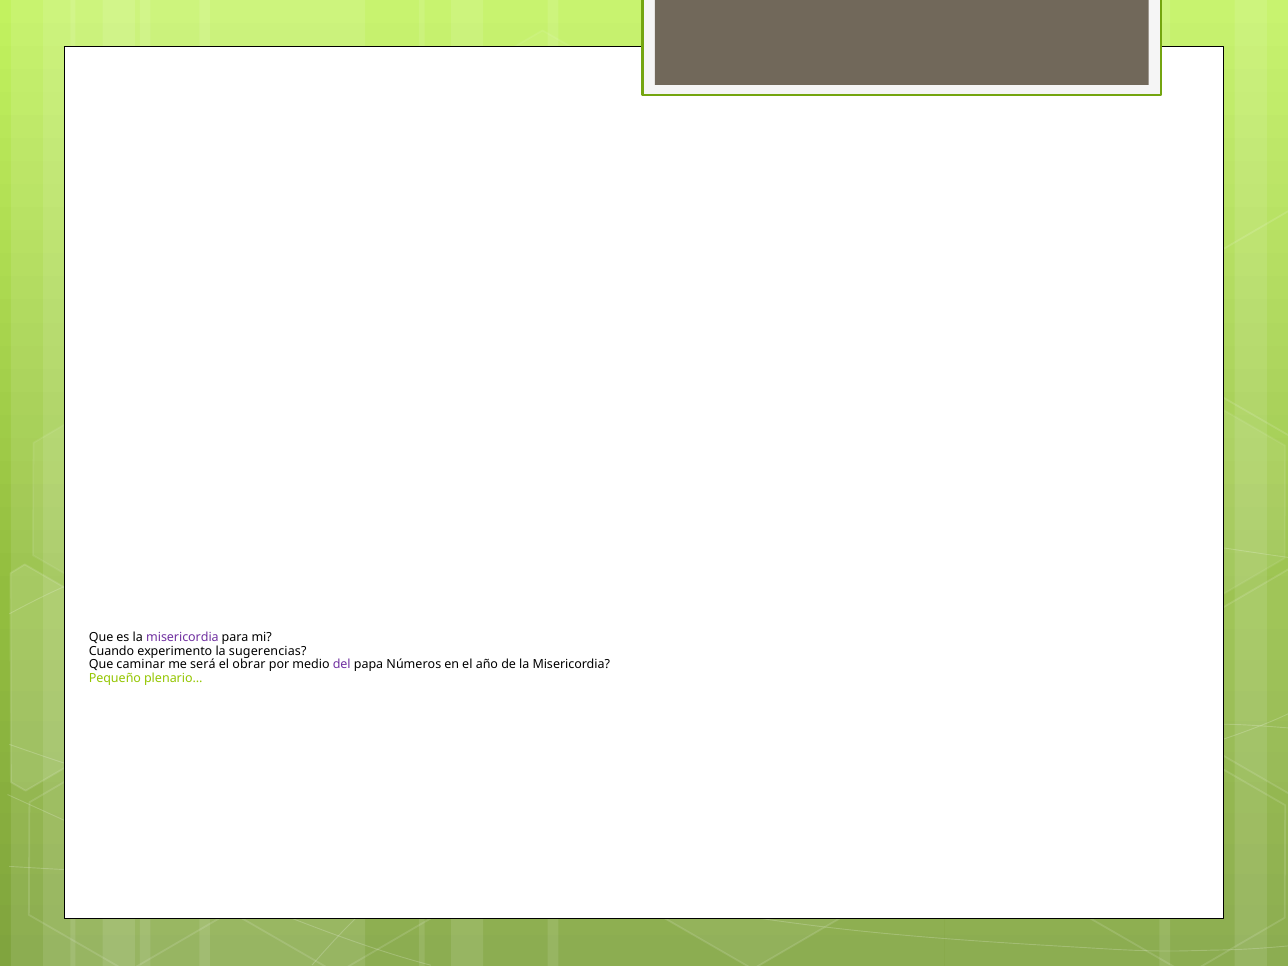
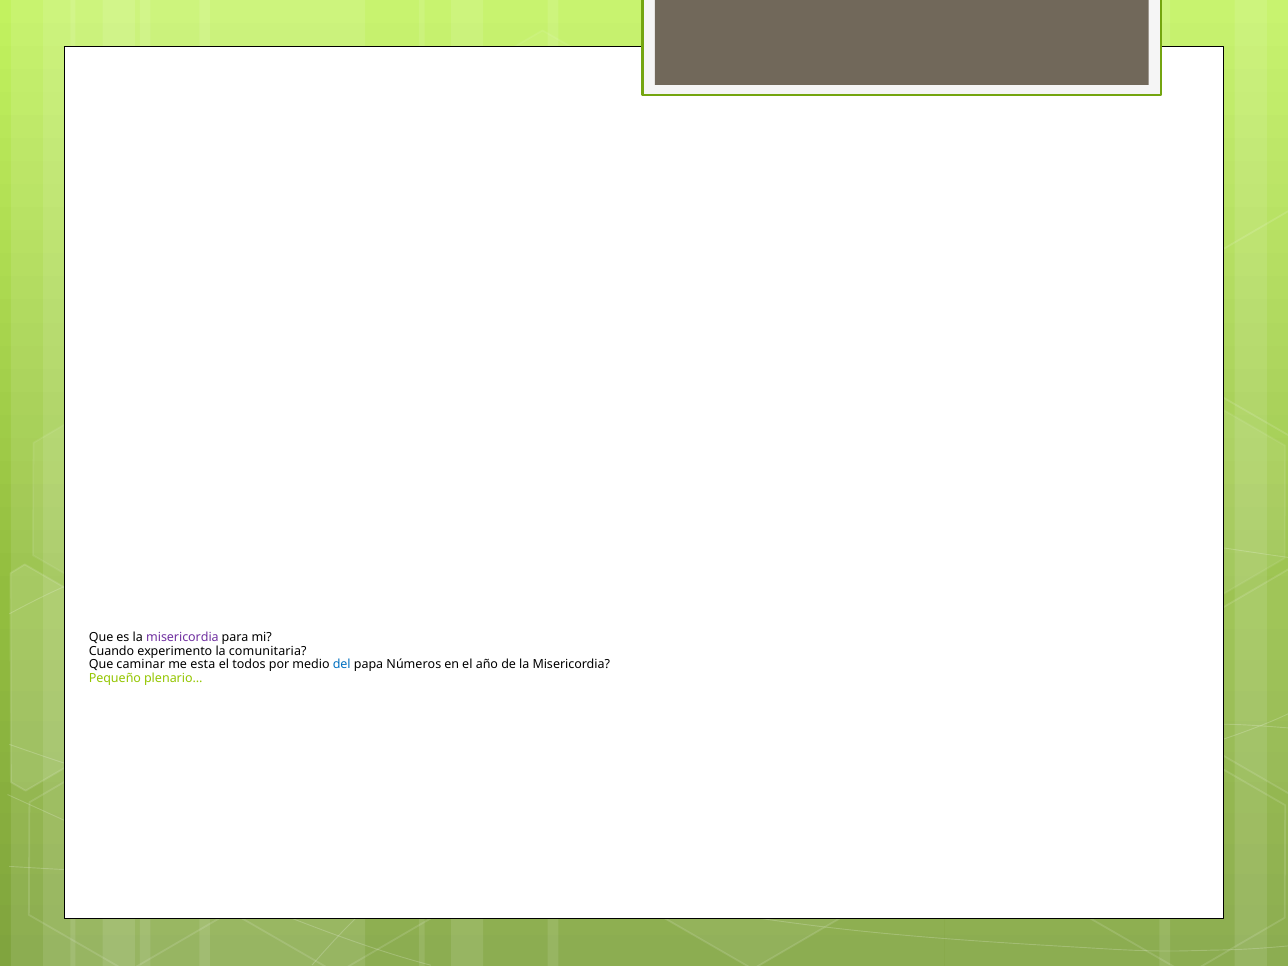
sugerencias: sugerencias -> comunitaria
será: será -> esta
obrar: obrar -> todos
del colour: purple -> blue
